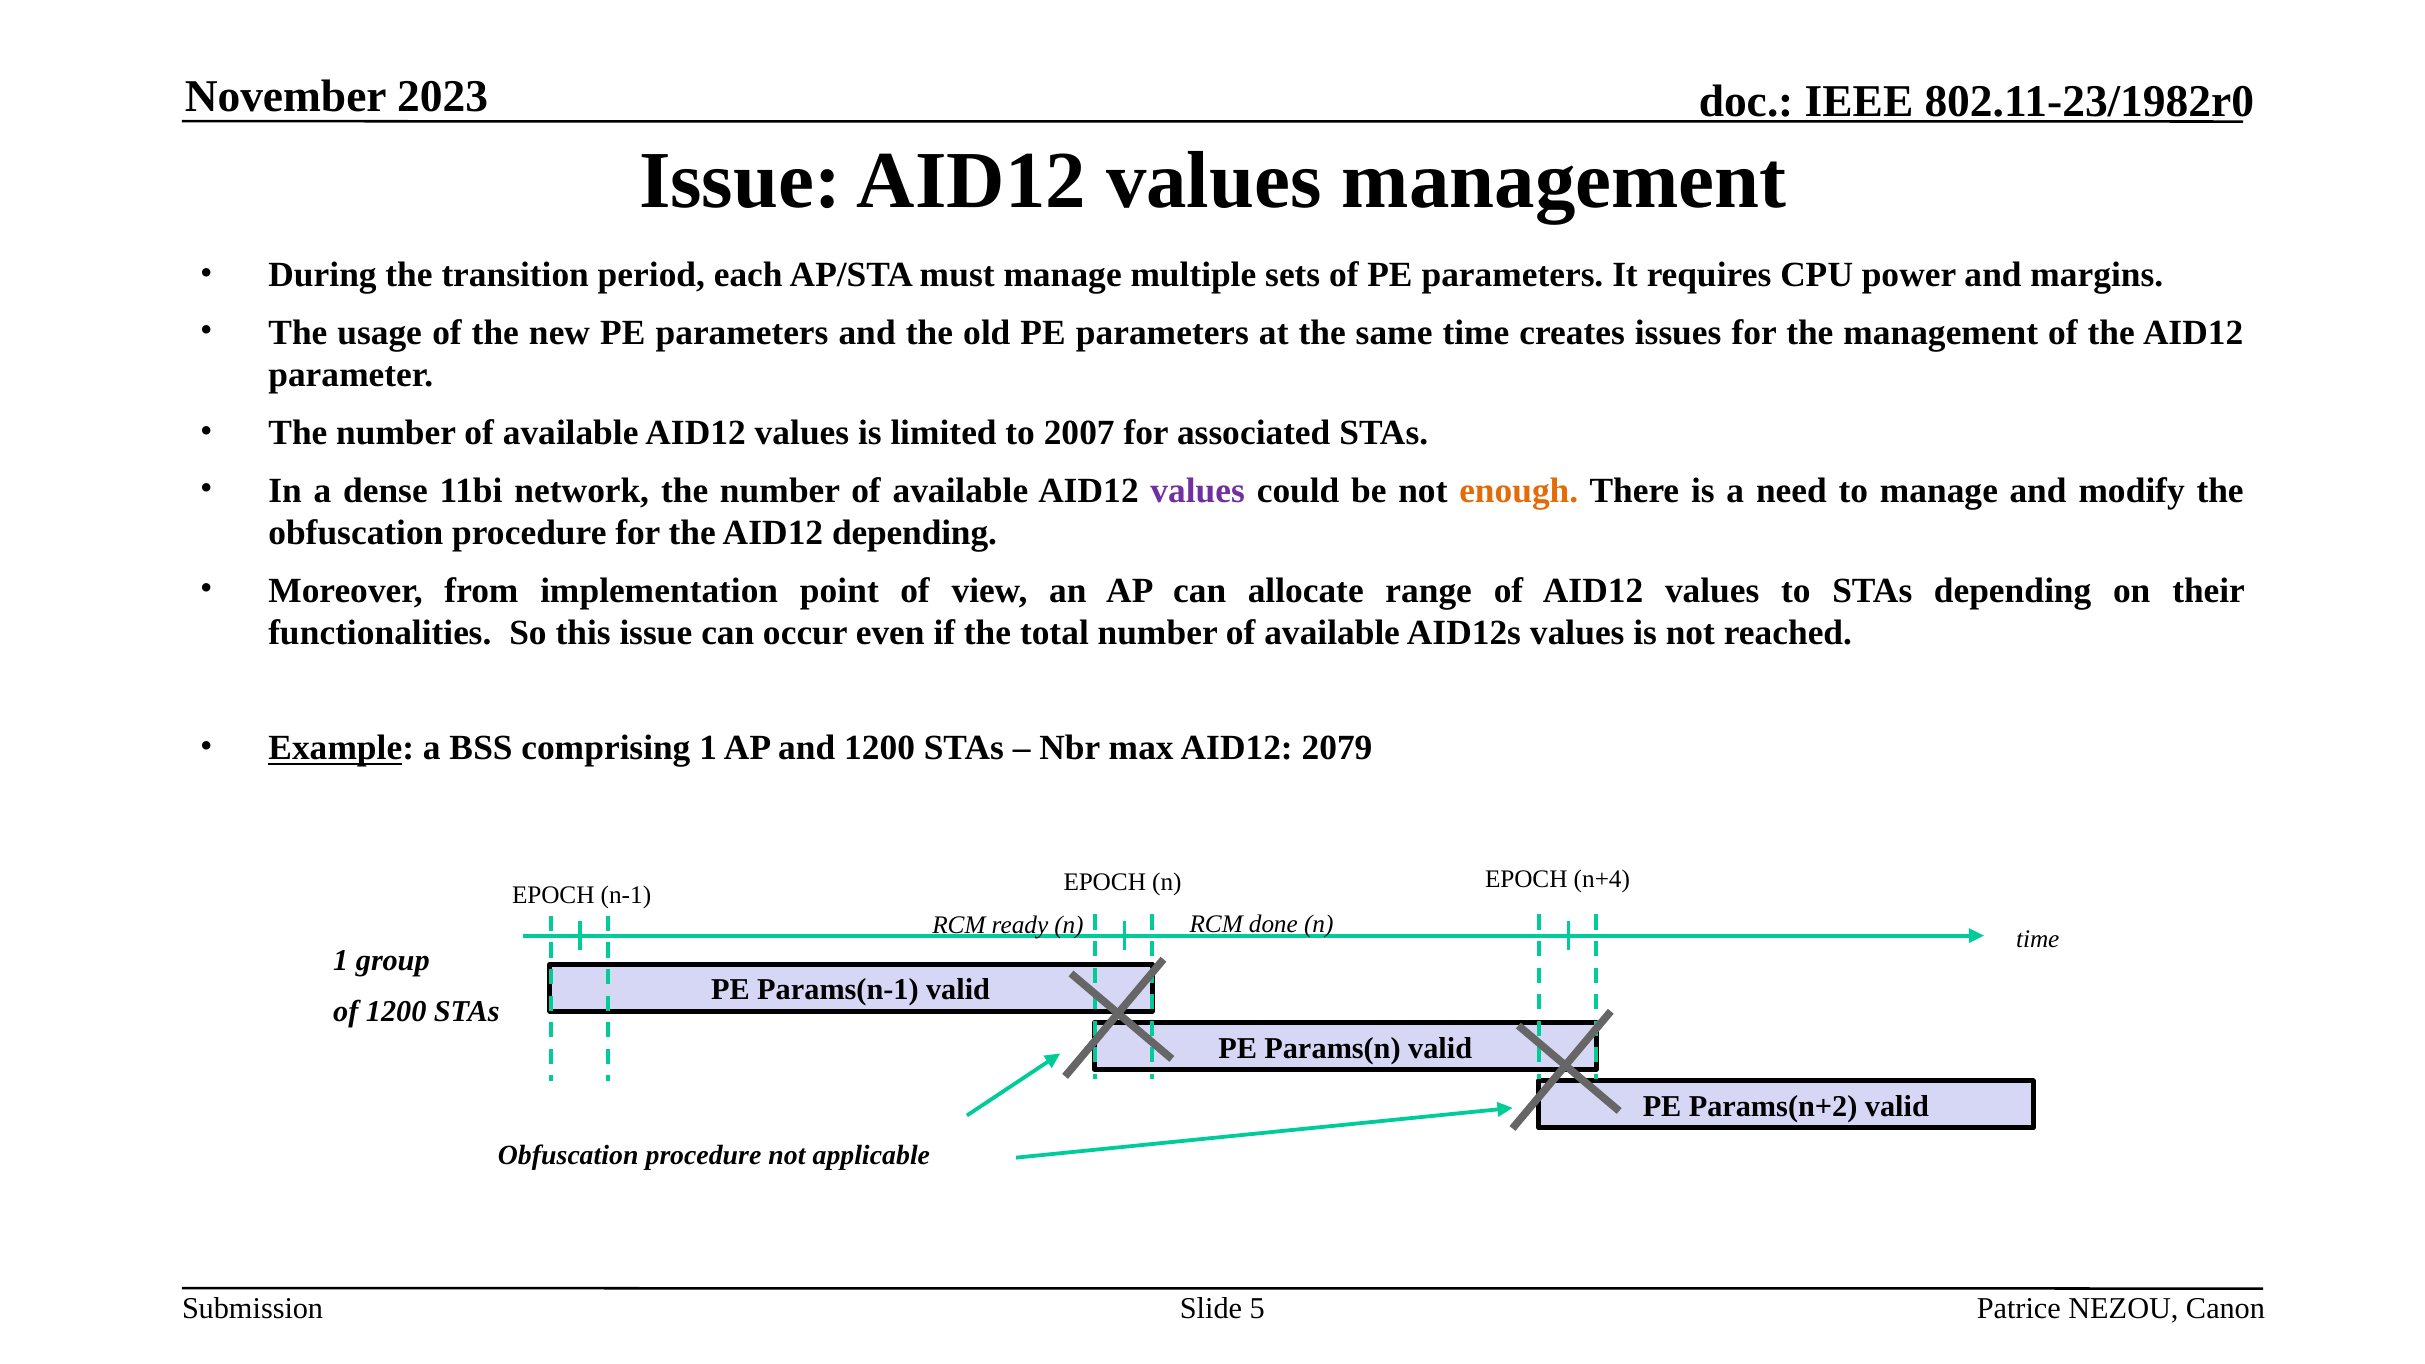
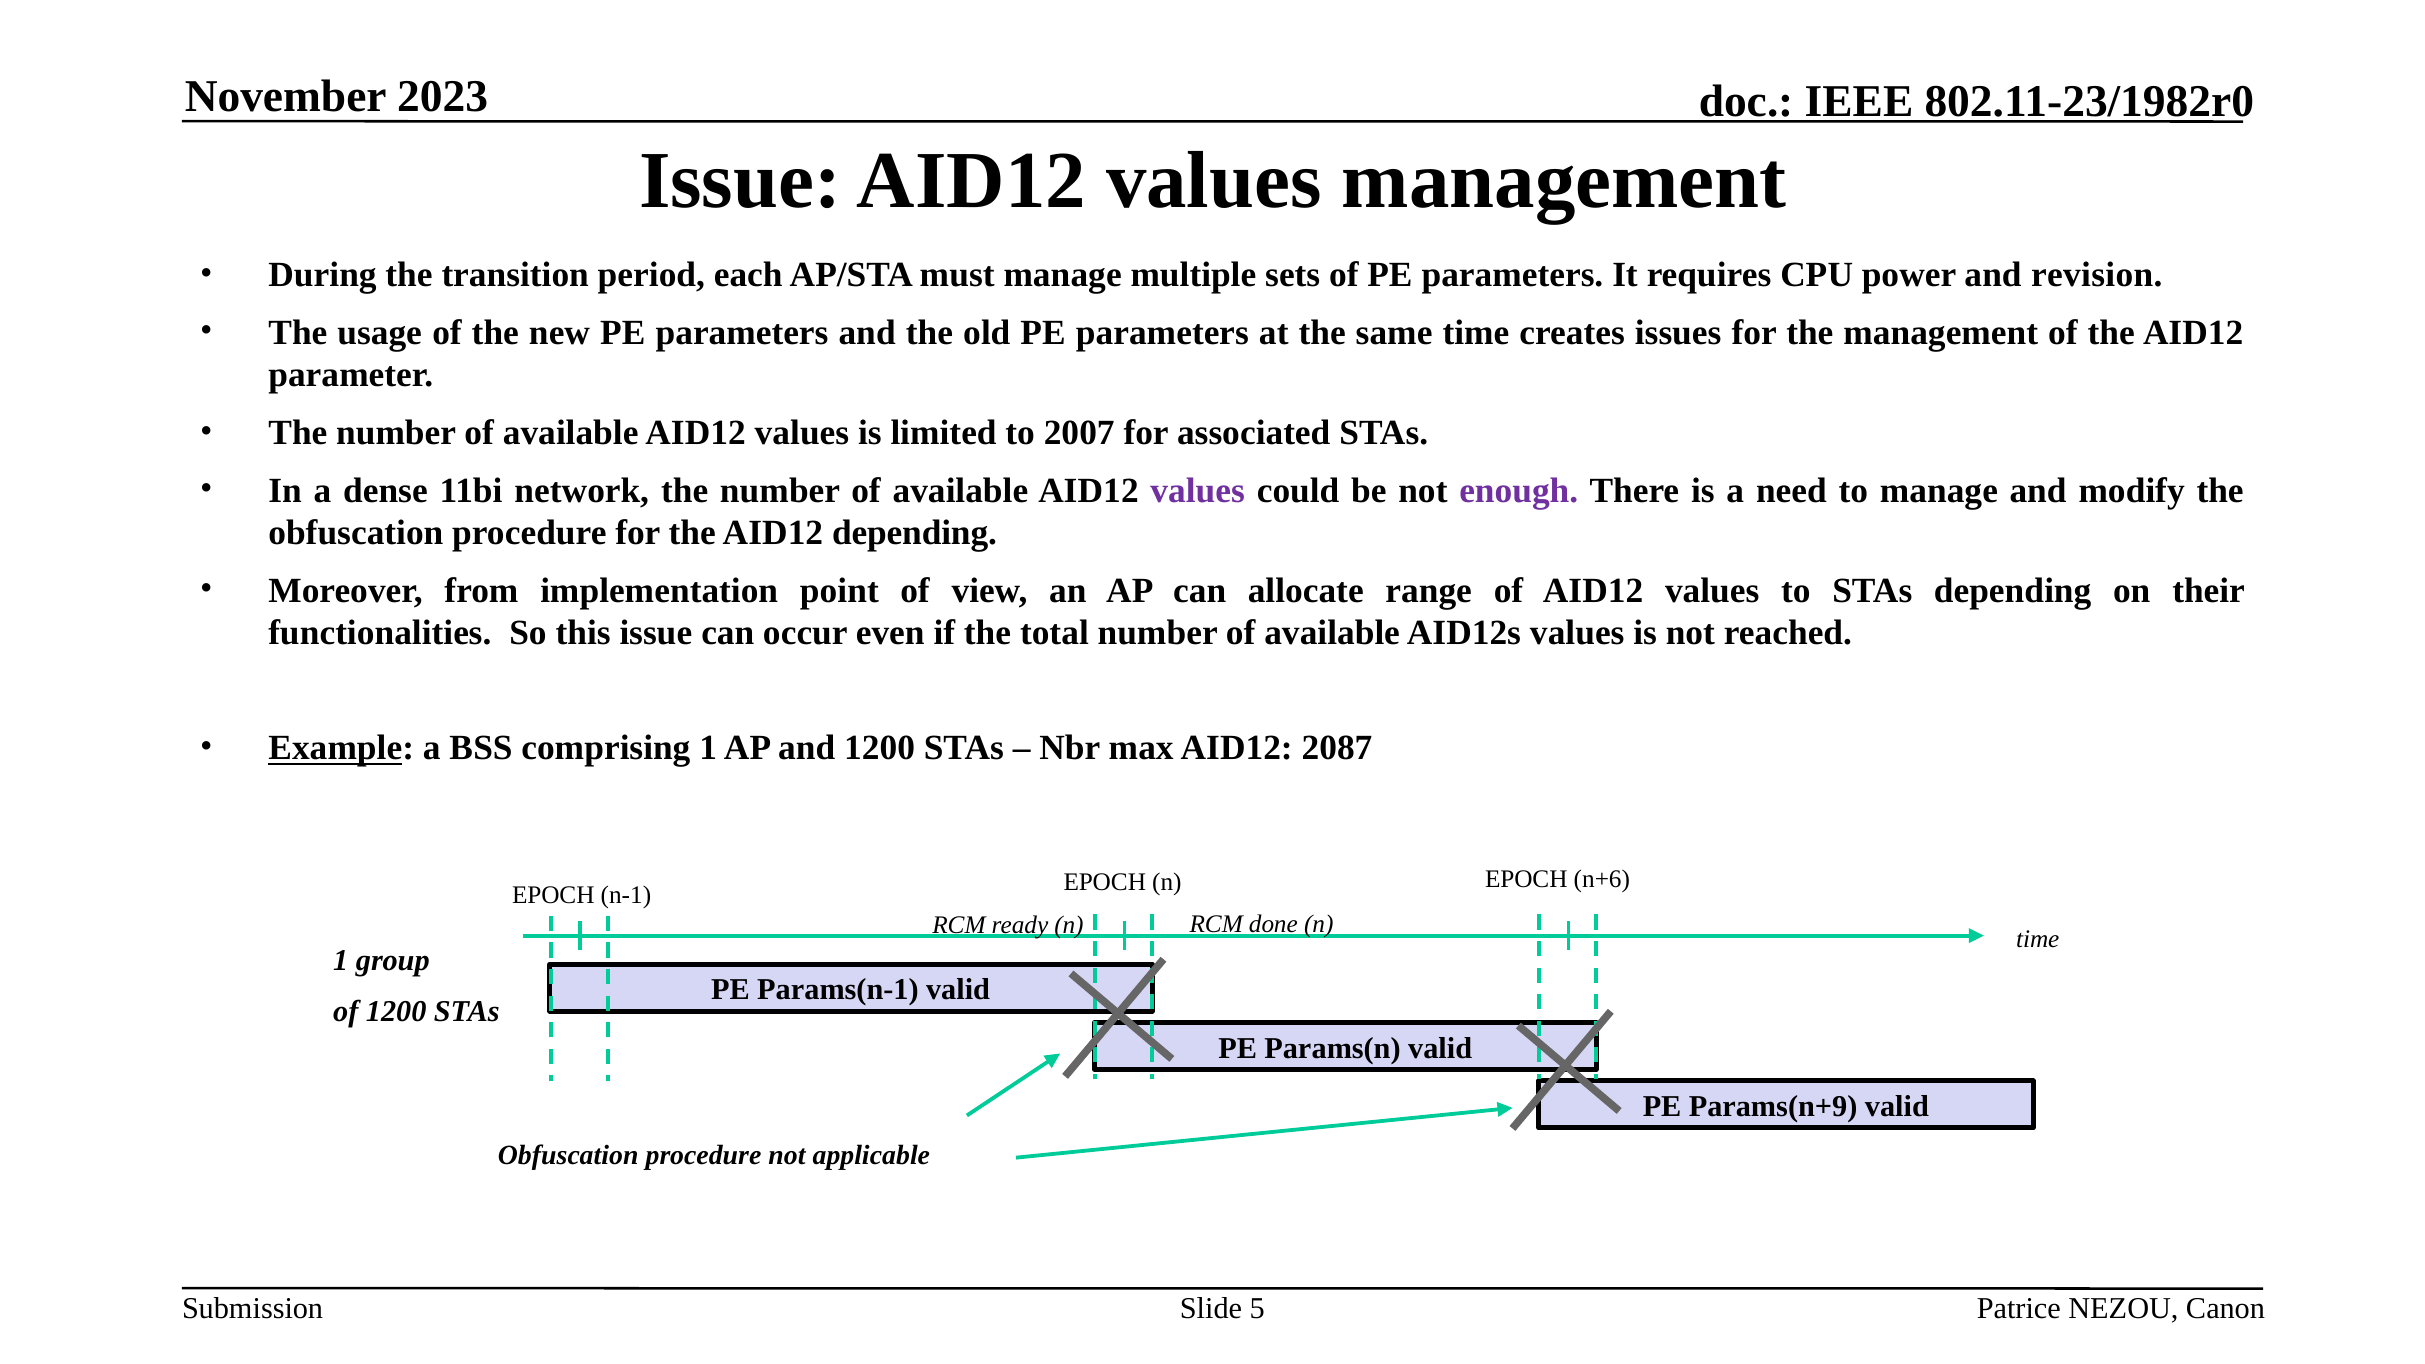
margins: margins -> revision
enough colour: orange -> purple
2079: 2079 -> 2087
n+4: n+4 -> n+6
Params(n+2: Params(n+2 -> Params(n+9
